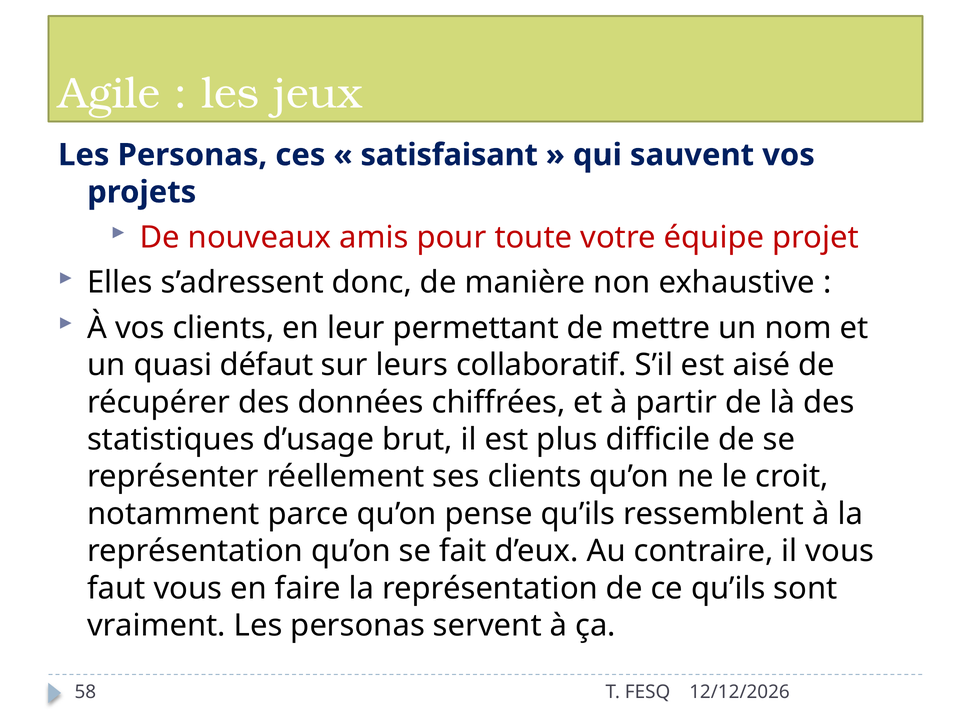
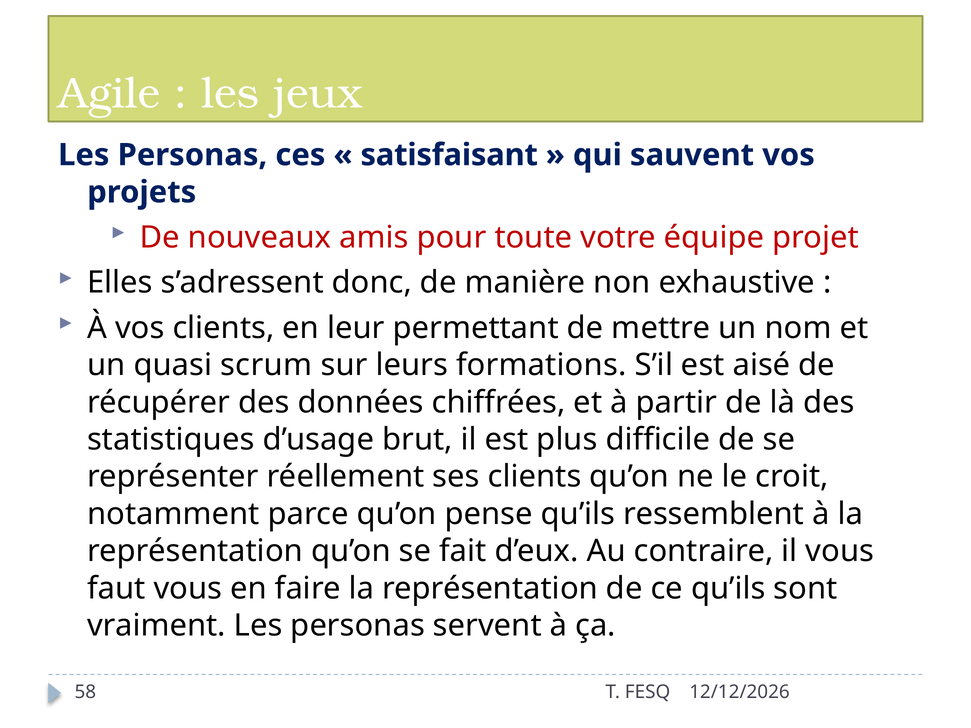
défaut: défaut -> scrum
collaboratif: collaboratif -> formations
